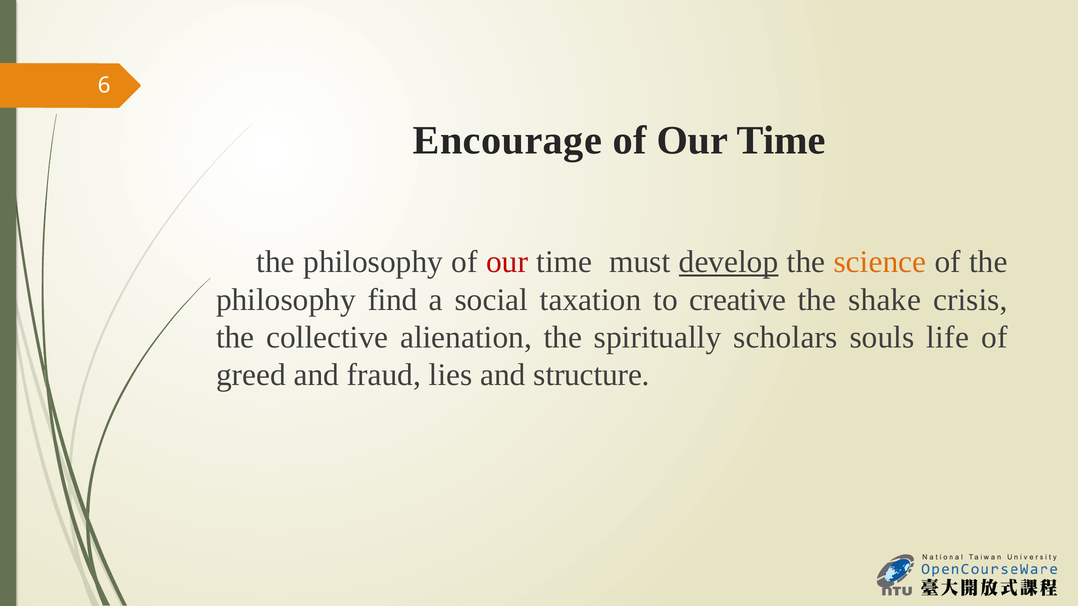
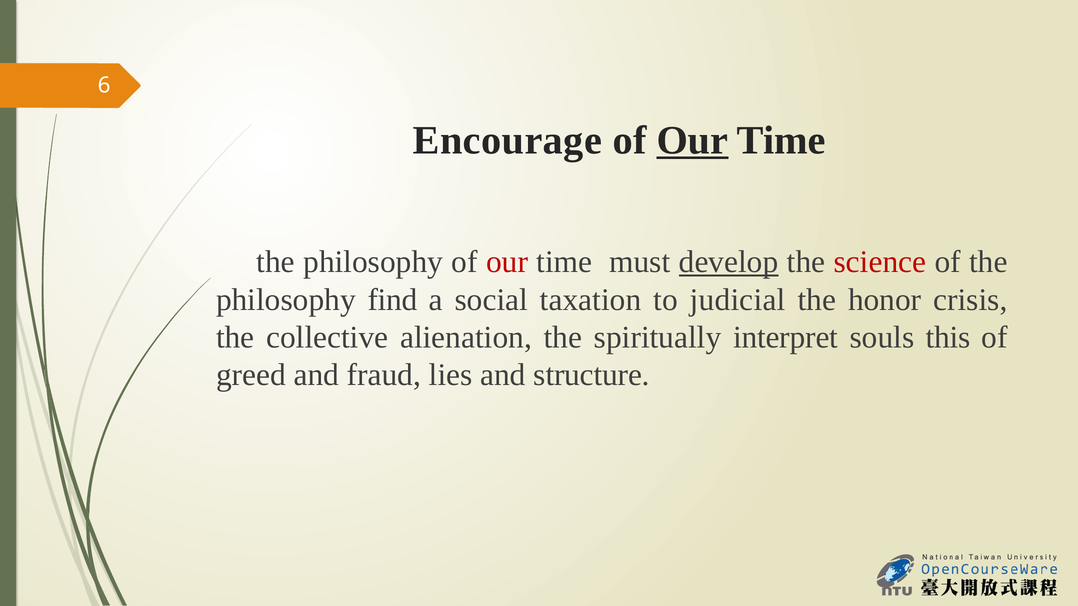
Our at (692, 140) underline: none -> present
science colour: orange -> red
creative: creative -> judicial
shake: shake -> honor
scholars: scholars -> interpret
life: life -> this
